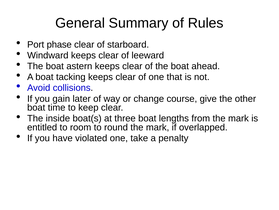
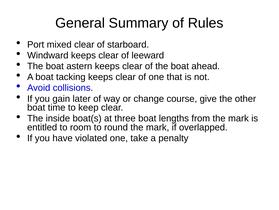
phase: phase -> mixed
